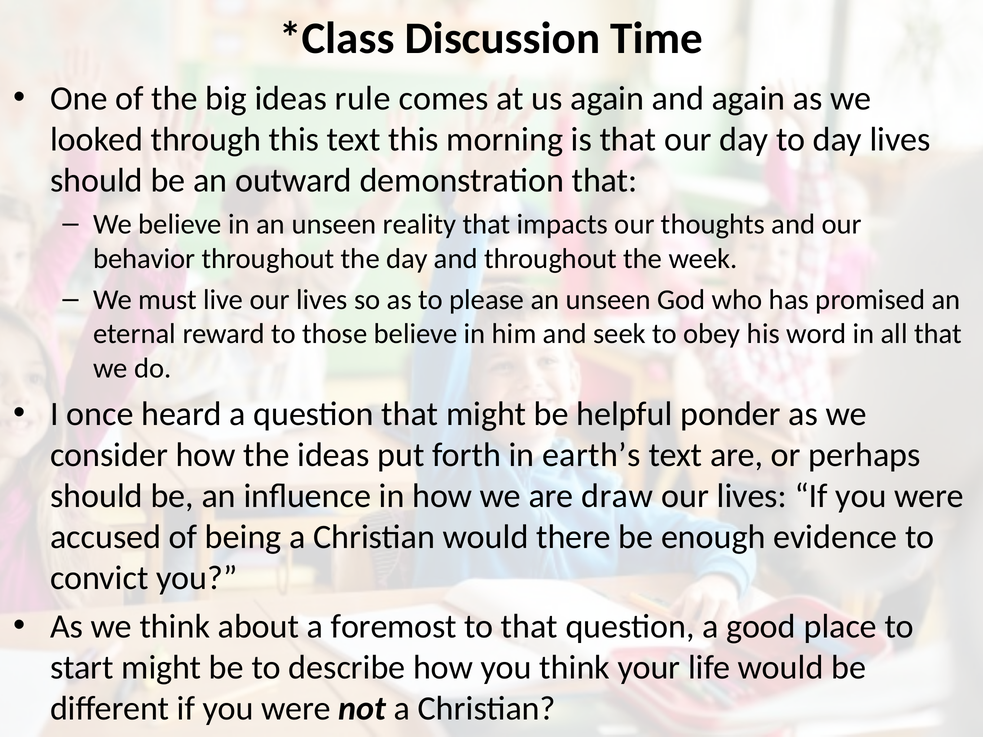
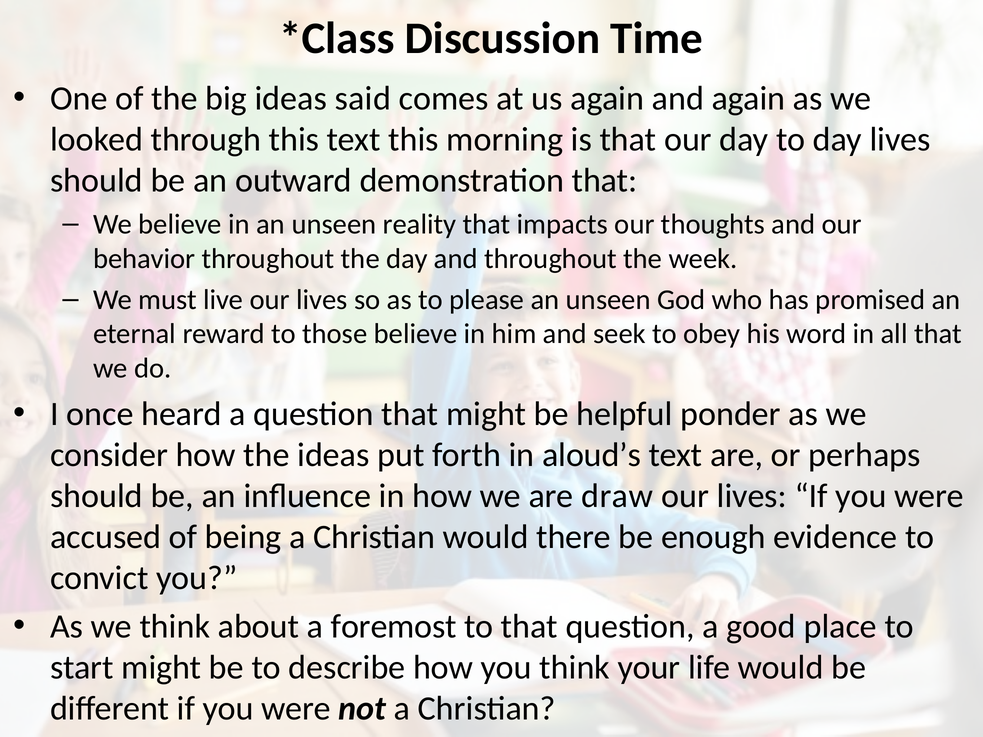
rule: rule -> said
earth’s: earth’s -> aloud’s
